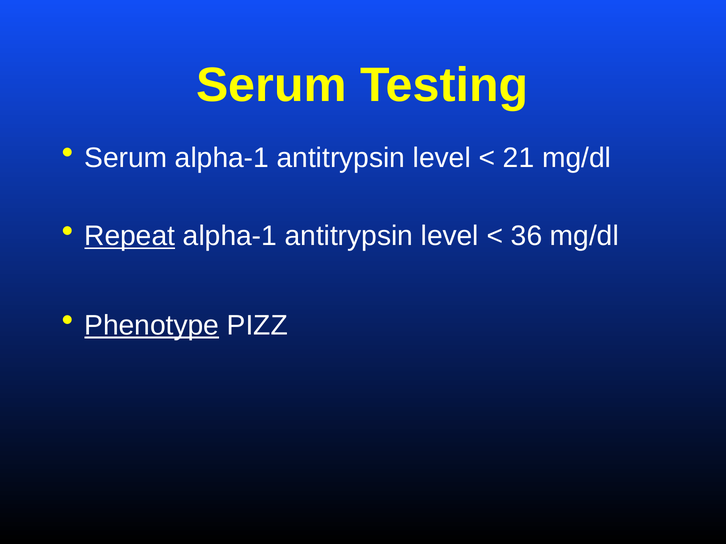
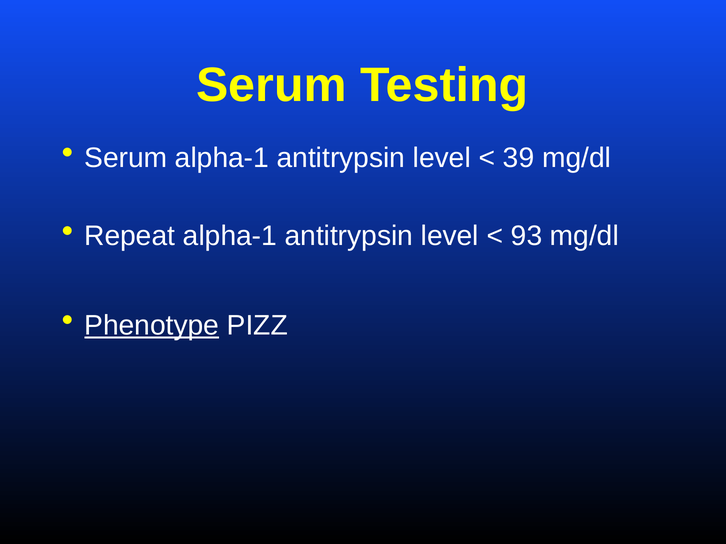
21: 21 -> 39
Repeat underline: present -> none
36: 36 -> 93
